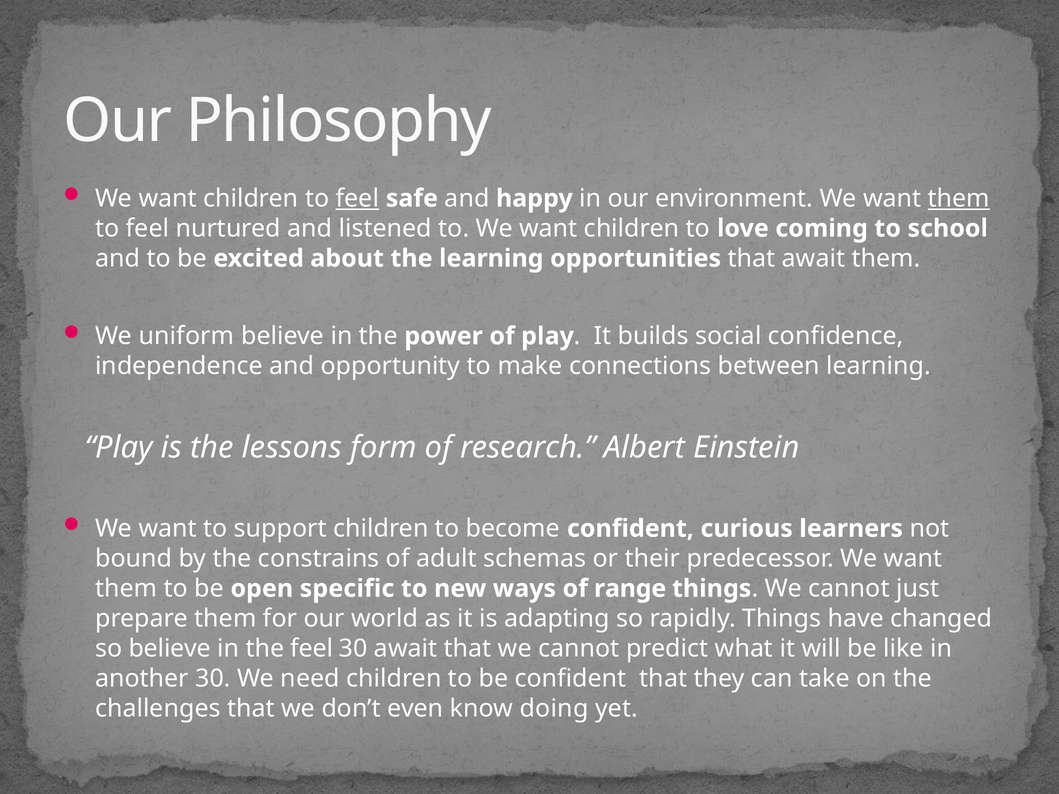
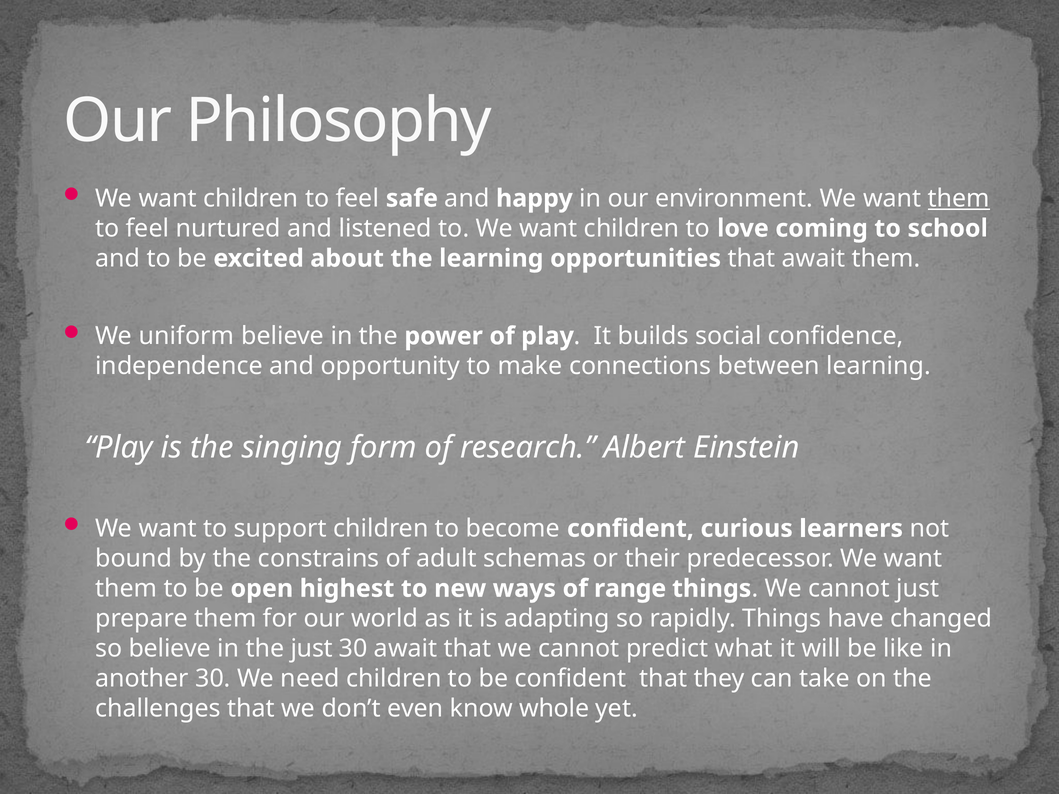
feel at (357, 198) underline: present -> none
lessons: lessons -> singing
specific: specific -> highest
the feel: feel -> just
doing: doing -> whole
